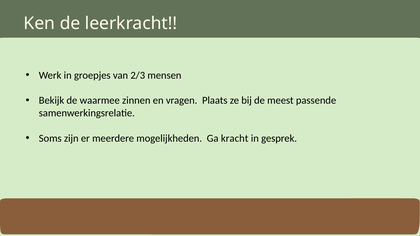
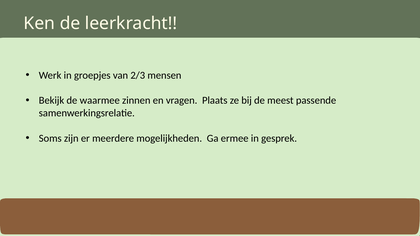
kracht: kracht -> ermee
